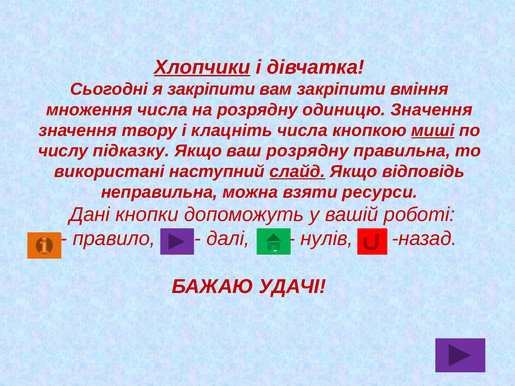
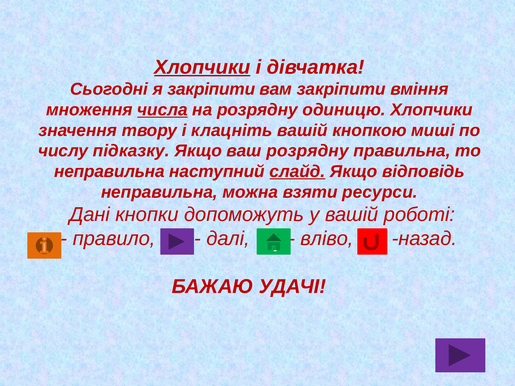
числа at (162, 110) underline: none -> present
одиницю Значення: Значення -> Хлопчики
клацніть числа: числа -> вашій
миші underline: present -> none
використані at (109, 172): використані -> неправильна
нулів: нулів -> вліво
